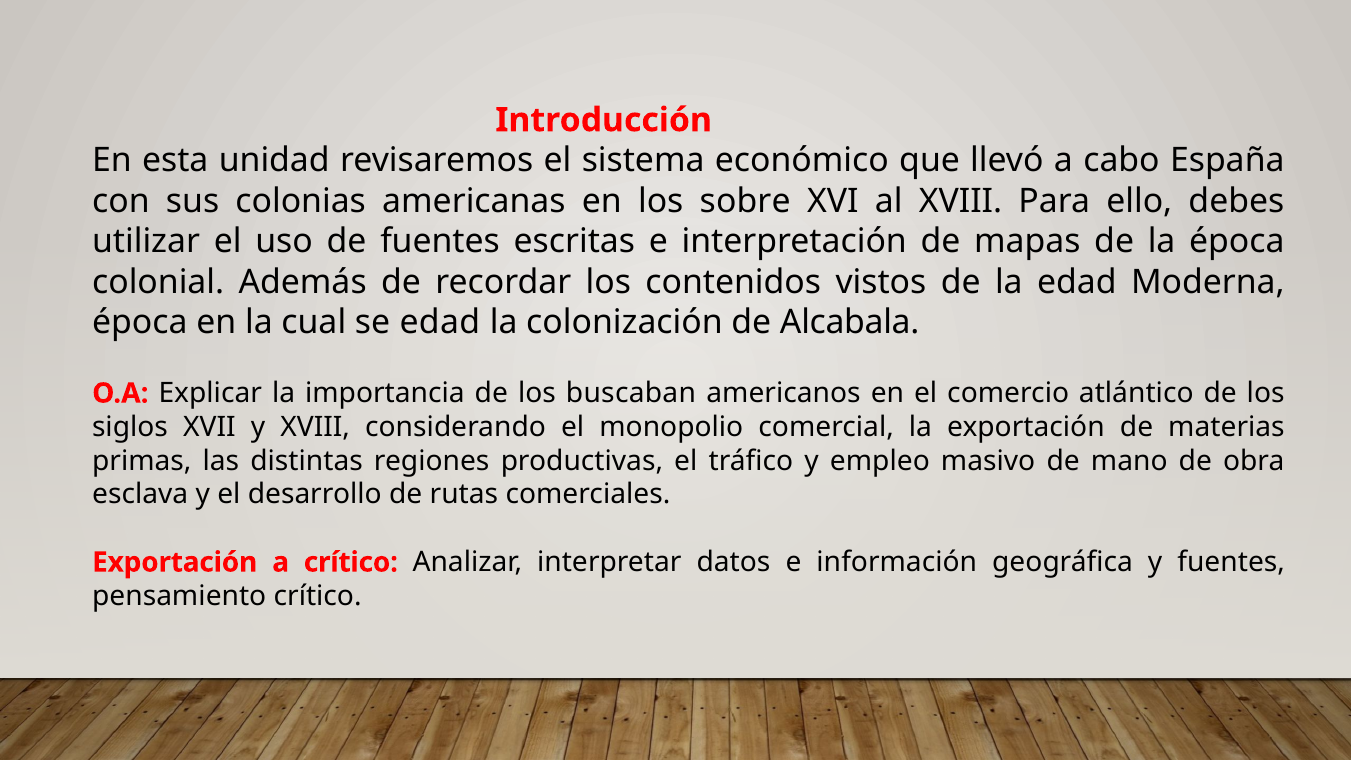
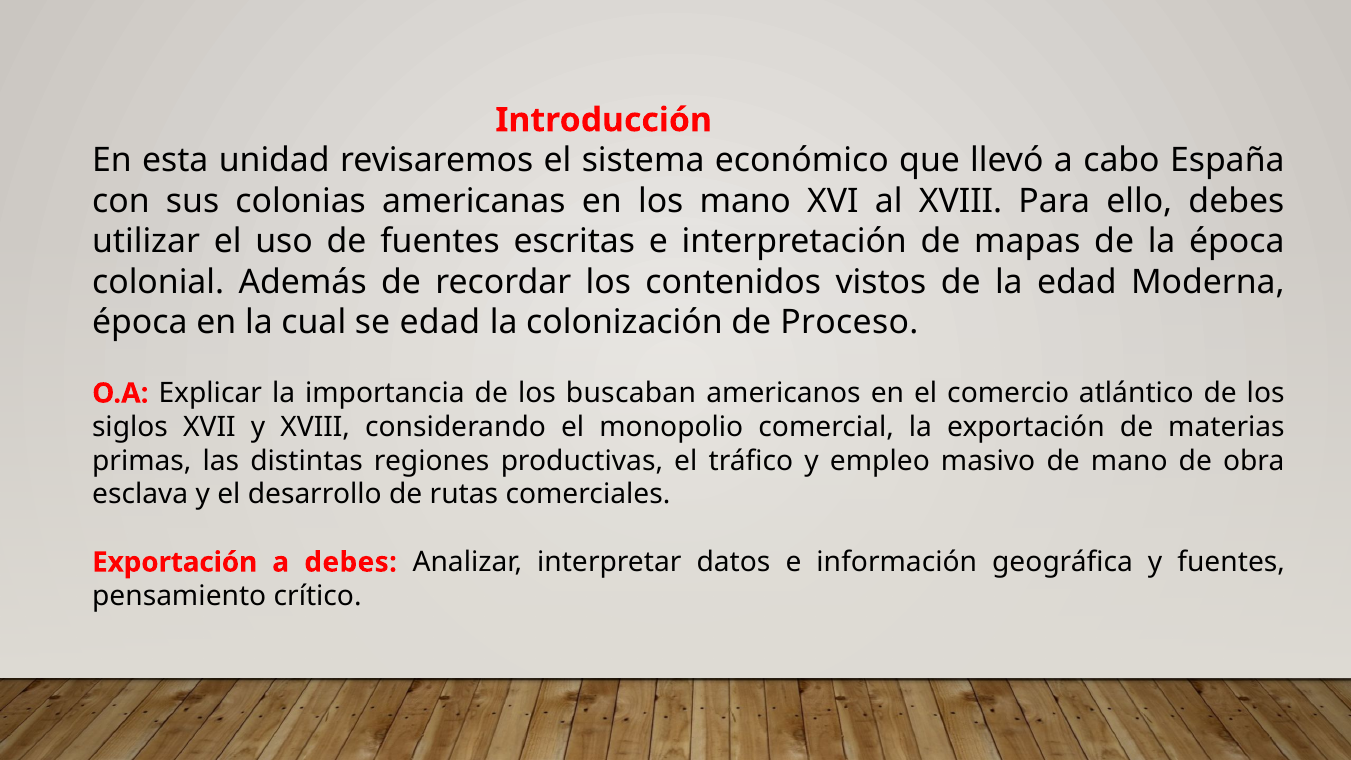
los sobre: sobre -> mano
Alcabala: Alcabala -> Proceso
a crítico: crítico -> debes
